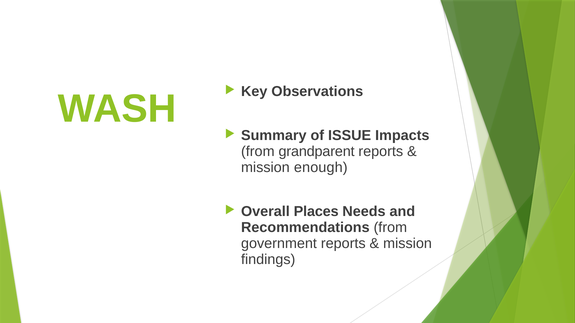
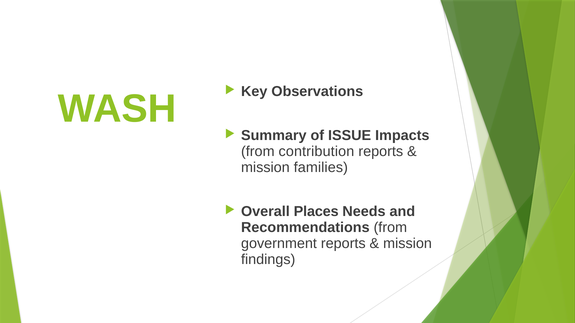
grandparent: grandparent -> contribution
enough: enough -> families
